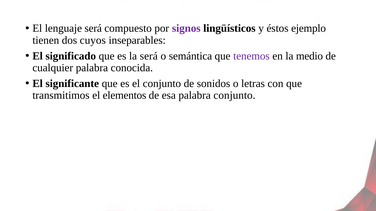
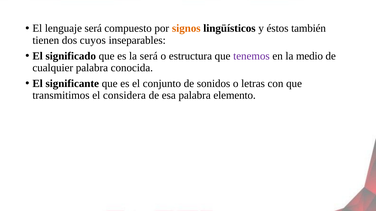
signos colour: purple -> orange
ejemplo: ejemplo -> también
semántica: semántica -> estructura
elementos: elementos -> considera
palabra conjunto: conjunto -> elemento
